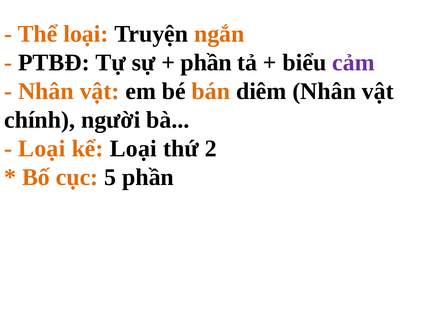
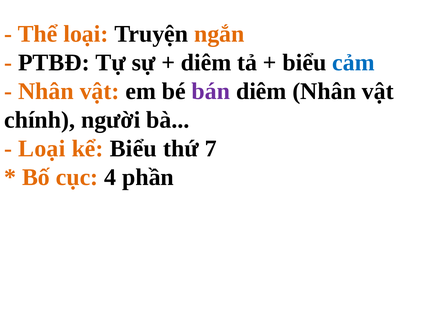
phần at (206, 62): phần -> diêm
cảm colour: purple -> blue
bán colour: orange -> purple
kể Loại: Loại -> Biểu
2: 2 -> 7
5: 5 -> 4
